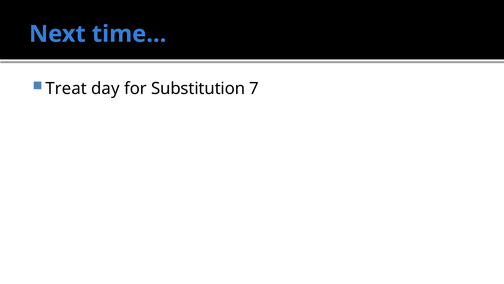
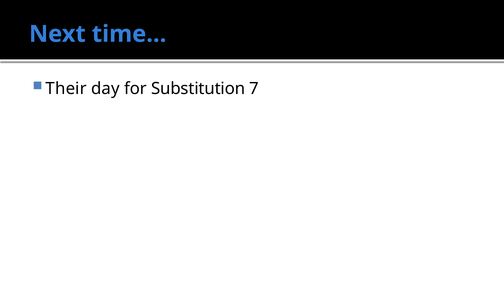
Treat: Treat -> Their
